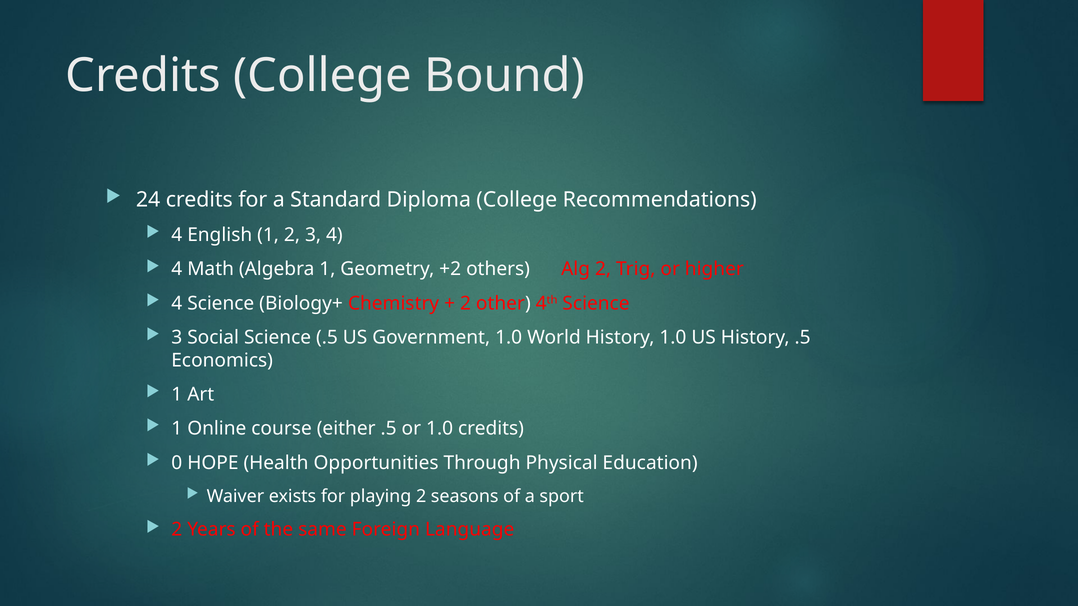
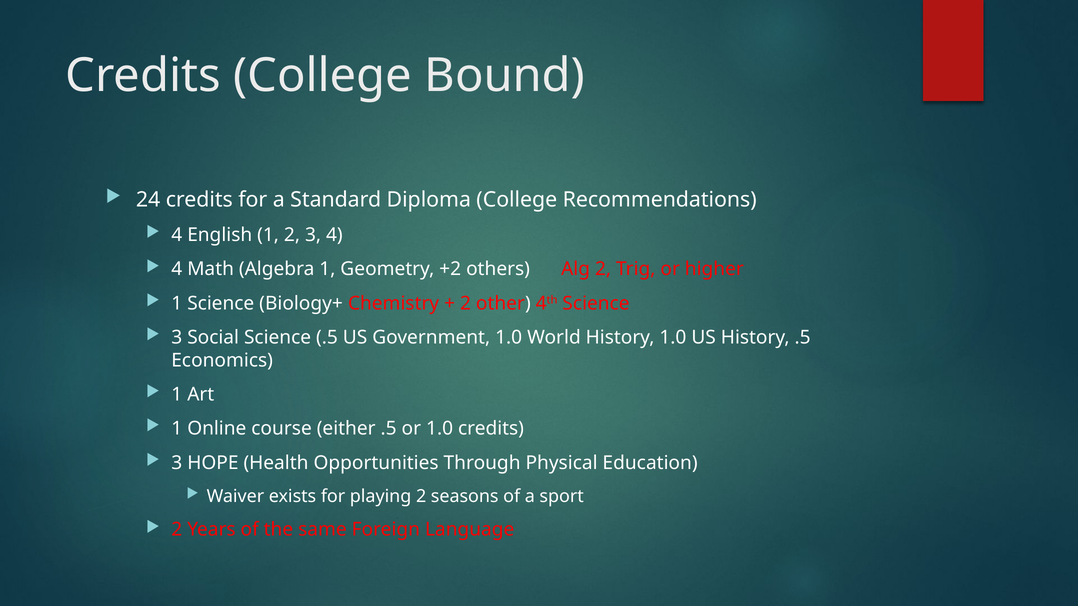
4 at (177, 304): 4 -> 1
0 at (177, 463): 0 -> 3
